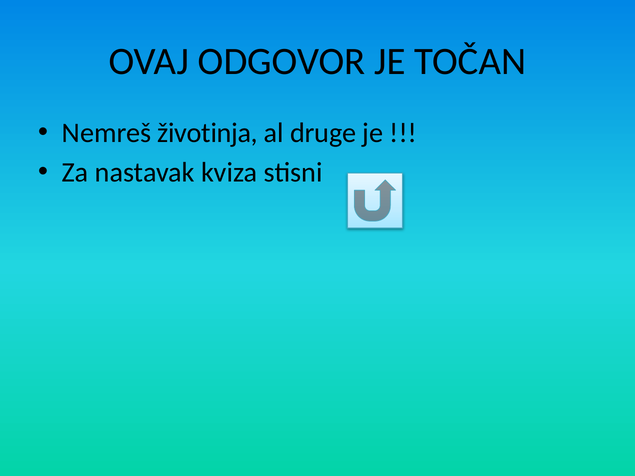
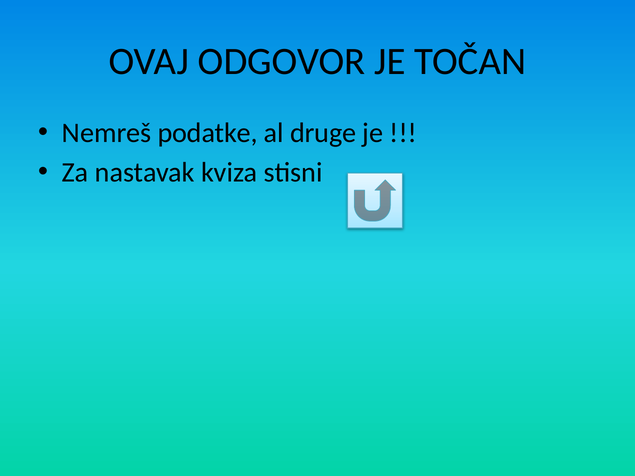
životinja: životinja -> podatke
